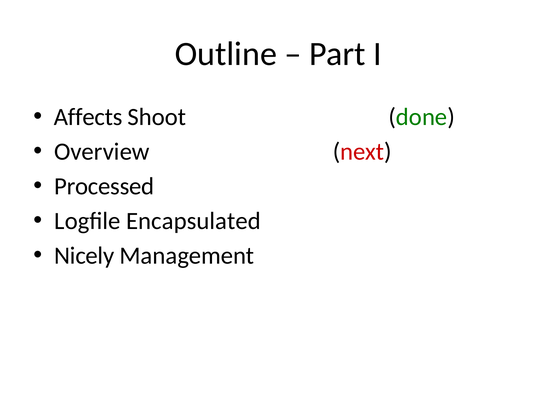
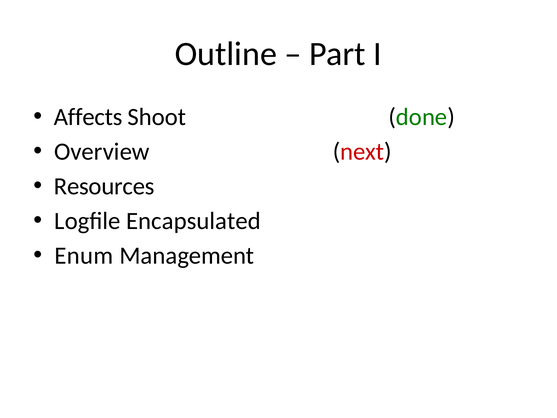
Processed: Processed -> Resources
Nicely: Nicely -> Enum
